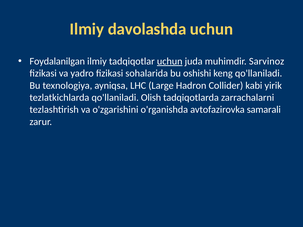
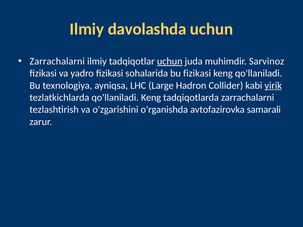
Foydalanilgan at (57, 61): Foydalanilgan -> Zarrachalarni
bu oshishi: oshishi -> fizikasi
yirik underline: none -> present
qo'llaniladi Olish: Olish -> Keng
